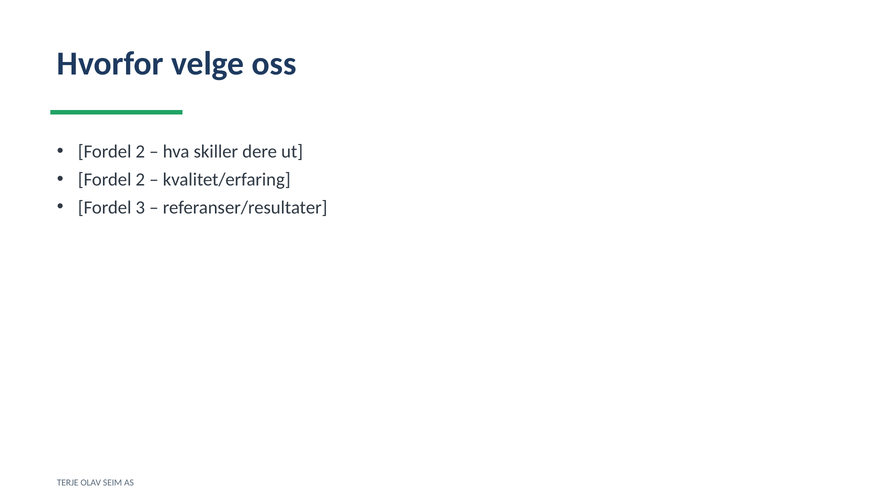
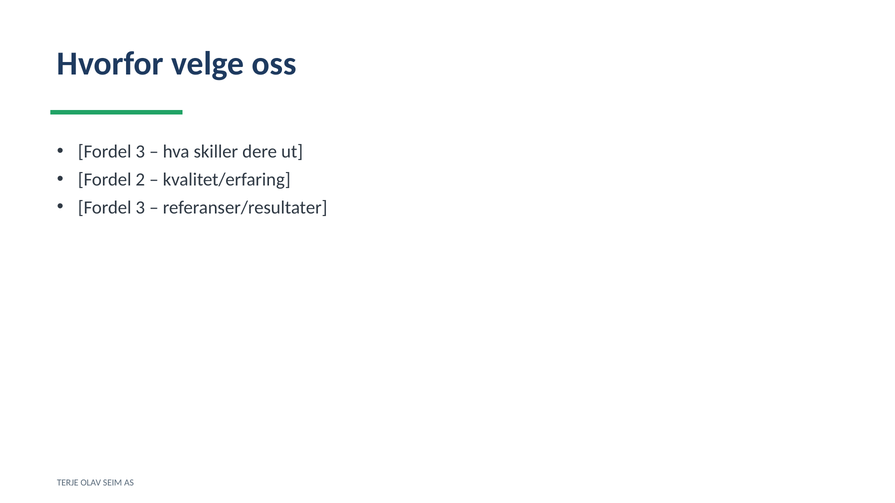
2 at (140, 152): 2 -> 3
